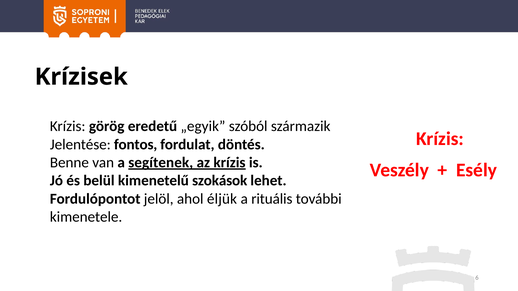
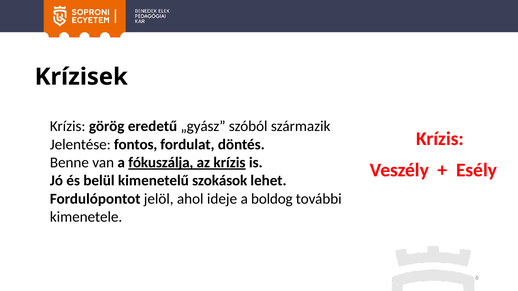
„egyik: „egyik -> „gyász
segítenek: segítenek -> fókuszálja
éljük: éljük -> ideje
rituális: rituális -> boldog
